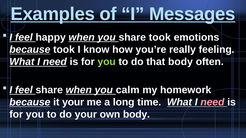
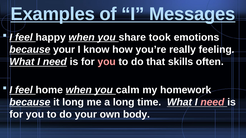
because took: took -> your
you at (107, 62) colour: light green -> pink
that body: body -> skills
feel share: share -> home
it your: your -> long
